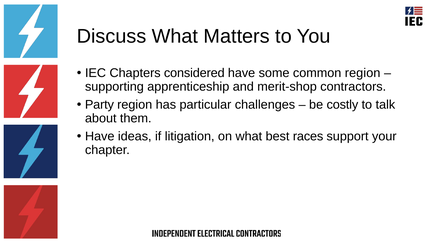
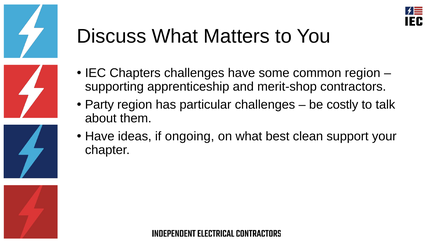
Chapters considered: considered -> challenges
litigation: litigation -> ongoing
races: races -> clean
